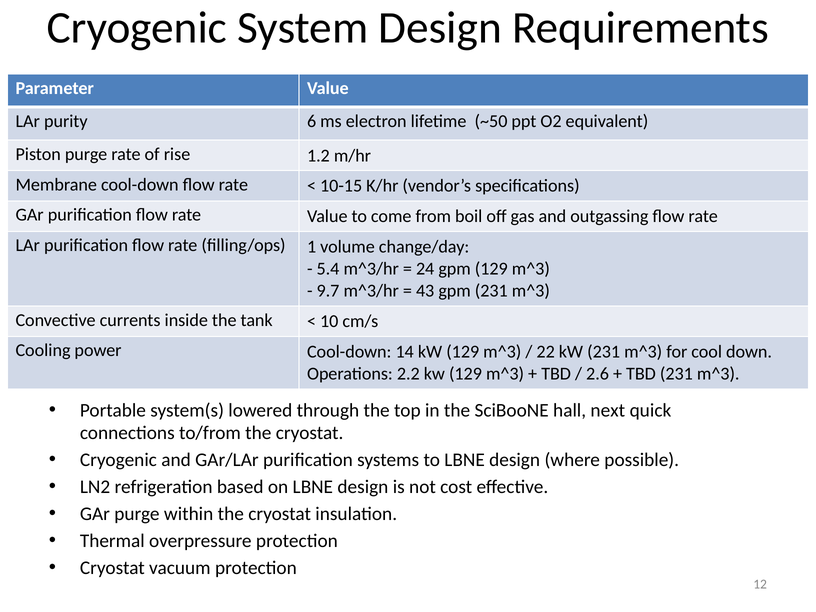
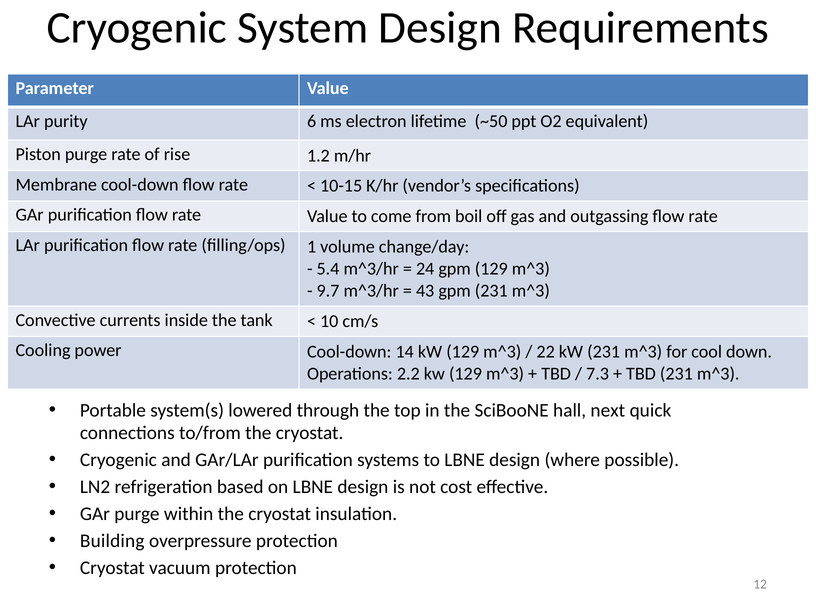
2.6: 2.6 -> 7.3
Thermal: Thermal -> Building
